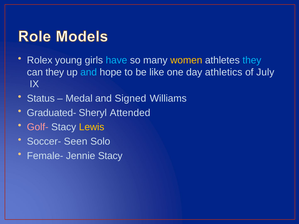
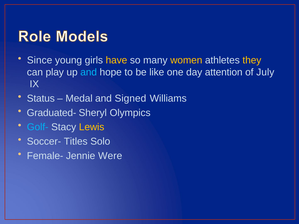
Rolex: Rolex -> Since
have colour: light blue -> yellow
they at (252, 60) colour: light blue -> yellow
can they: they -> play
athletics: athletics -> attention
Attended: Attended -> Olympics
Golf- colour: pink -> light blue
Seen: Seen -> Titles
Jennie Stacy: Stacy -> Were
